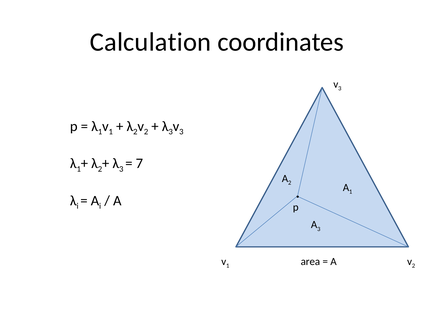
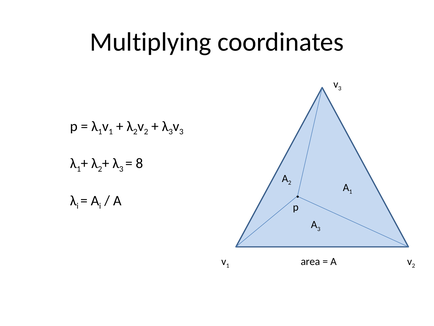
Calculation: Calculation -> Multiplying
7: 7 -> 8
